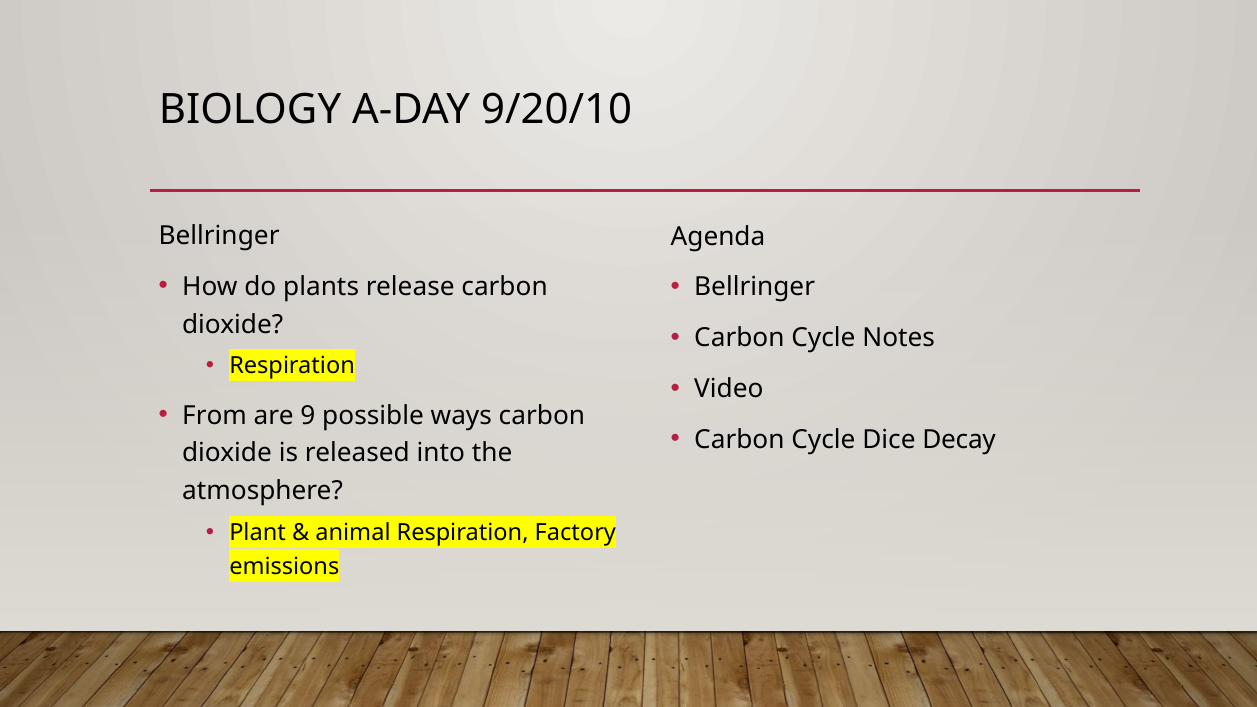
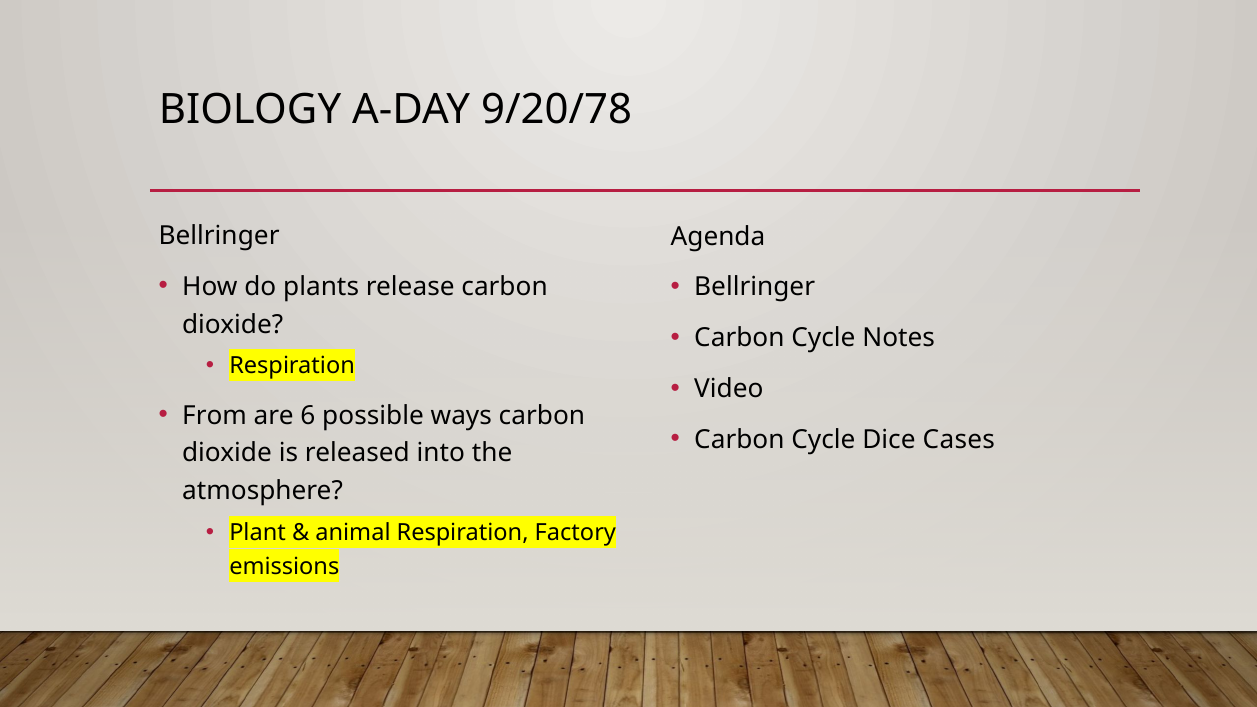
9/20/10: 9/20/10 -> 9/20/78
9: 9 -> 6
Decay: Decay -> Cases
